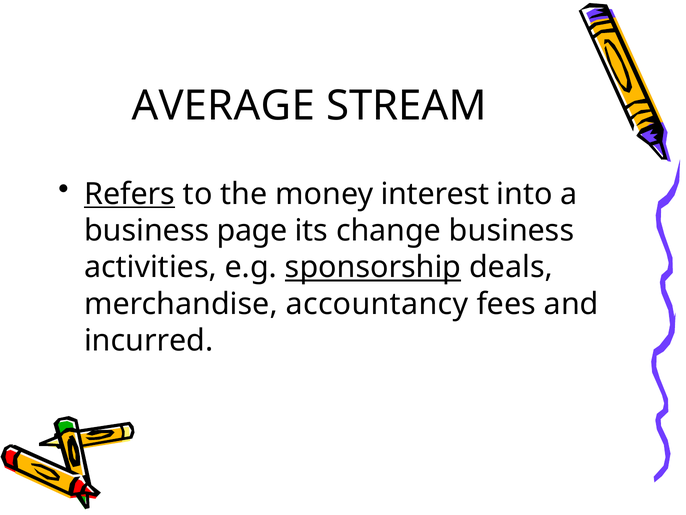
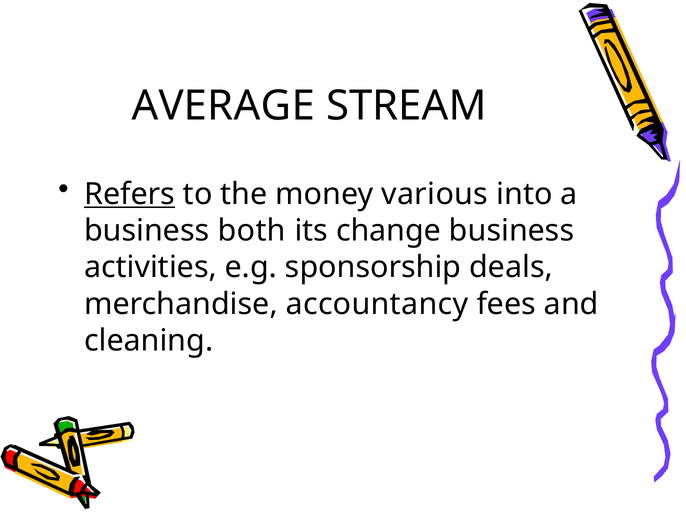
interest: interest -> various
page: page -> both
sponsorship underline: present -> none
incurred: incurred -> cleaning
